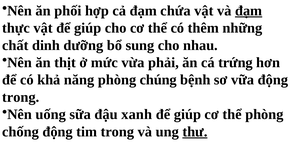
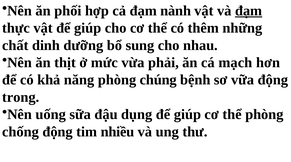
chứa: chứa -> nành
trứng: trứng -> mạch
xanh: xanh -> dụng
tim trong: trong -> nhiều
thư underline: present -> none
